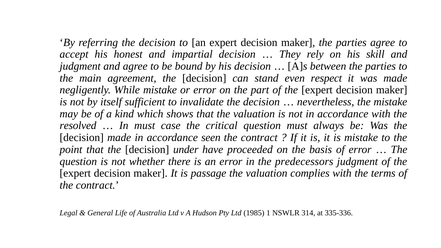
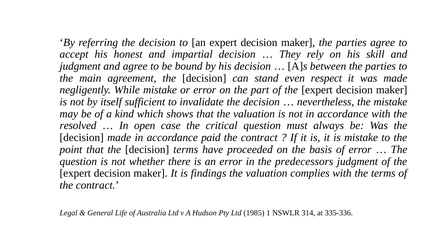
In must: must -> open
seen: seen -> paid
decision under: under -> terms
passage: passage -> findings
